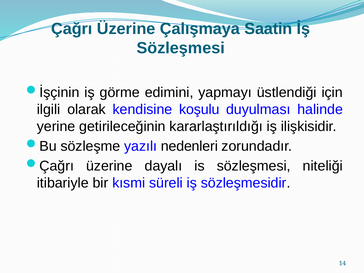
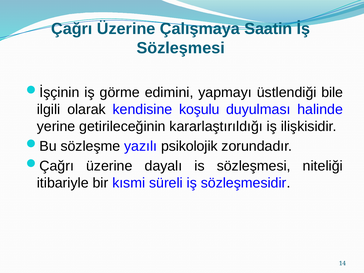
için: için -> bile
nedenleri: nedenleri -> psikolojik
